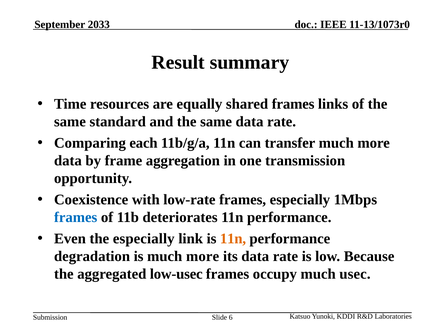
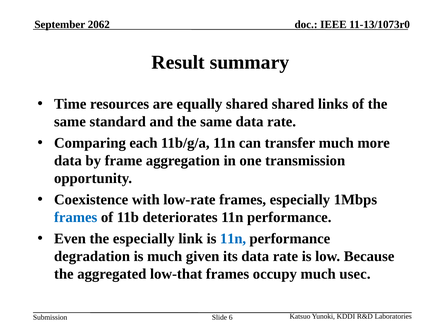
2033: 2033 -> 2062
shared frames: frames -> shared
11n at (233, 239) colour: orange -> blue
is much more: more -> given
low-usec: low-usec -> low-that
